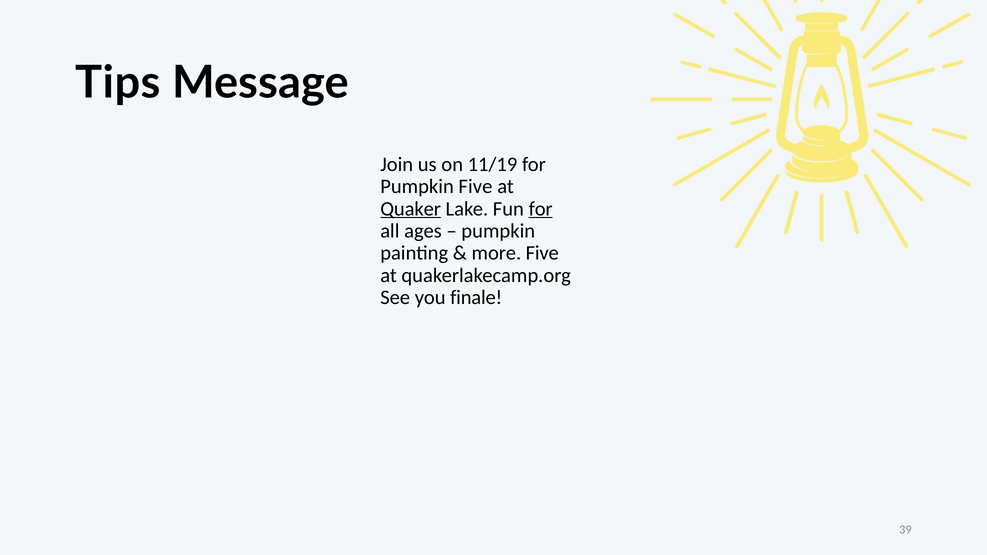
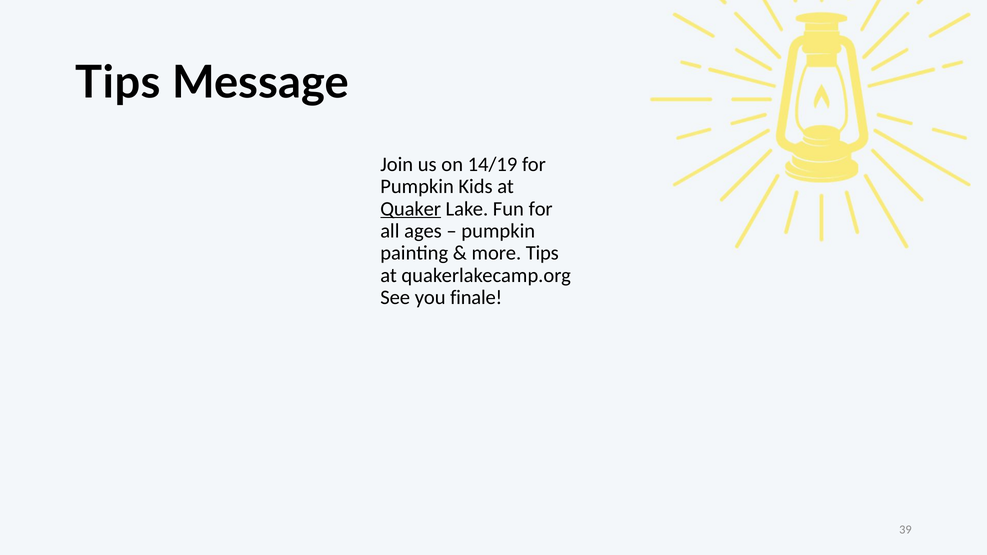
11/19: 11/19 -> 14/19
Pumpkin Five: Five -> Kids
for at (541, 209) underline: present -> none
more Five: Five -> Tips
